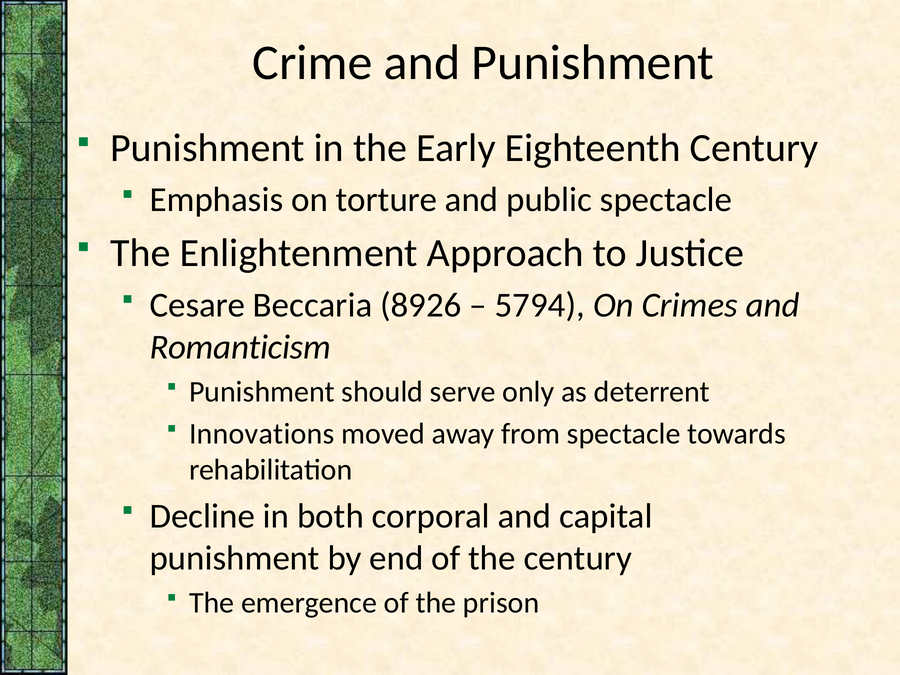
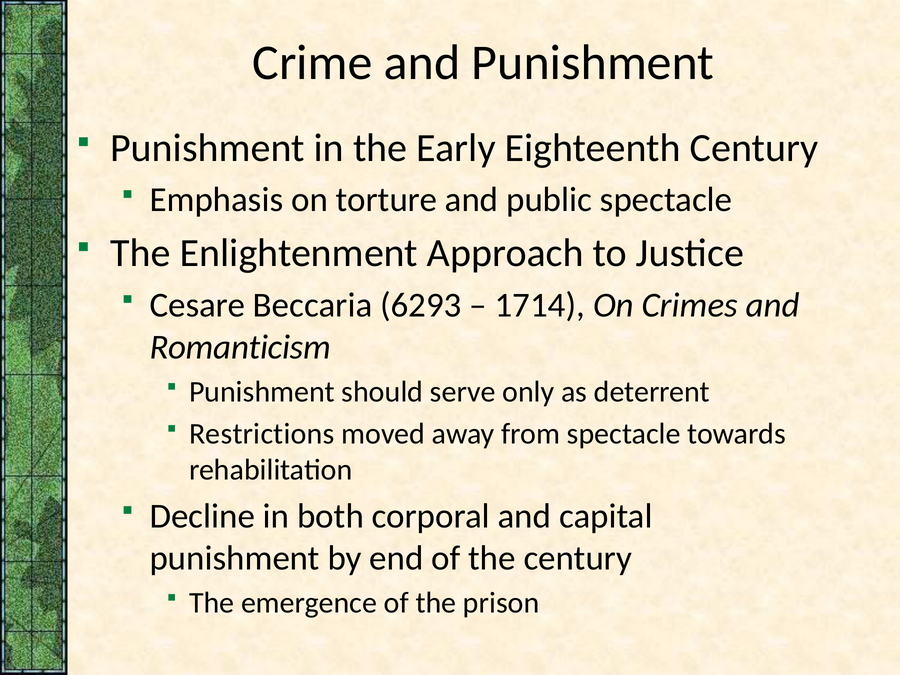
8926: 8926 -> 6293
5794: 5794 -> 1714
Innovations: Innovations -> Restrictions
